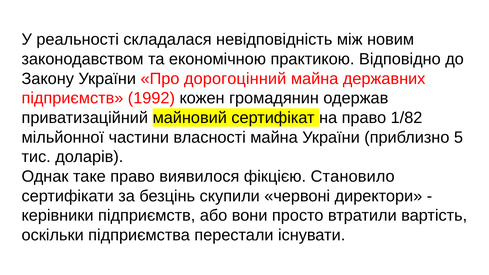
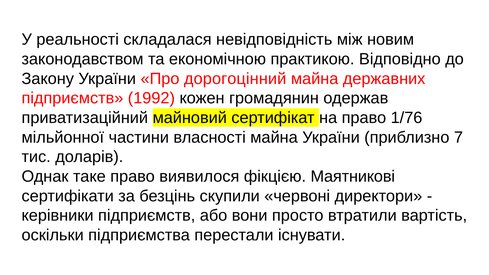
1/82: 1/82 -> 1/76
5: 5 -> 7
Становило: Становило -> Маятникові
